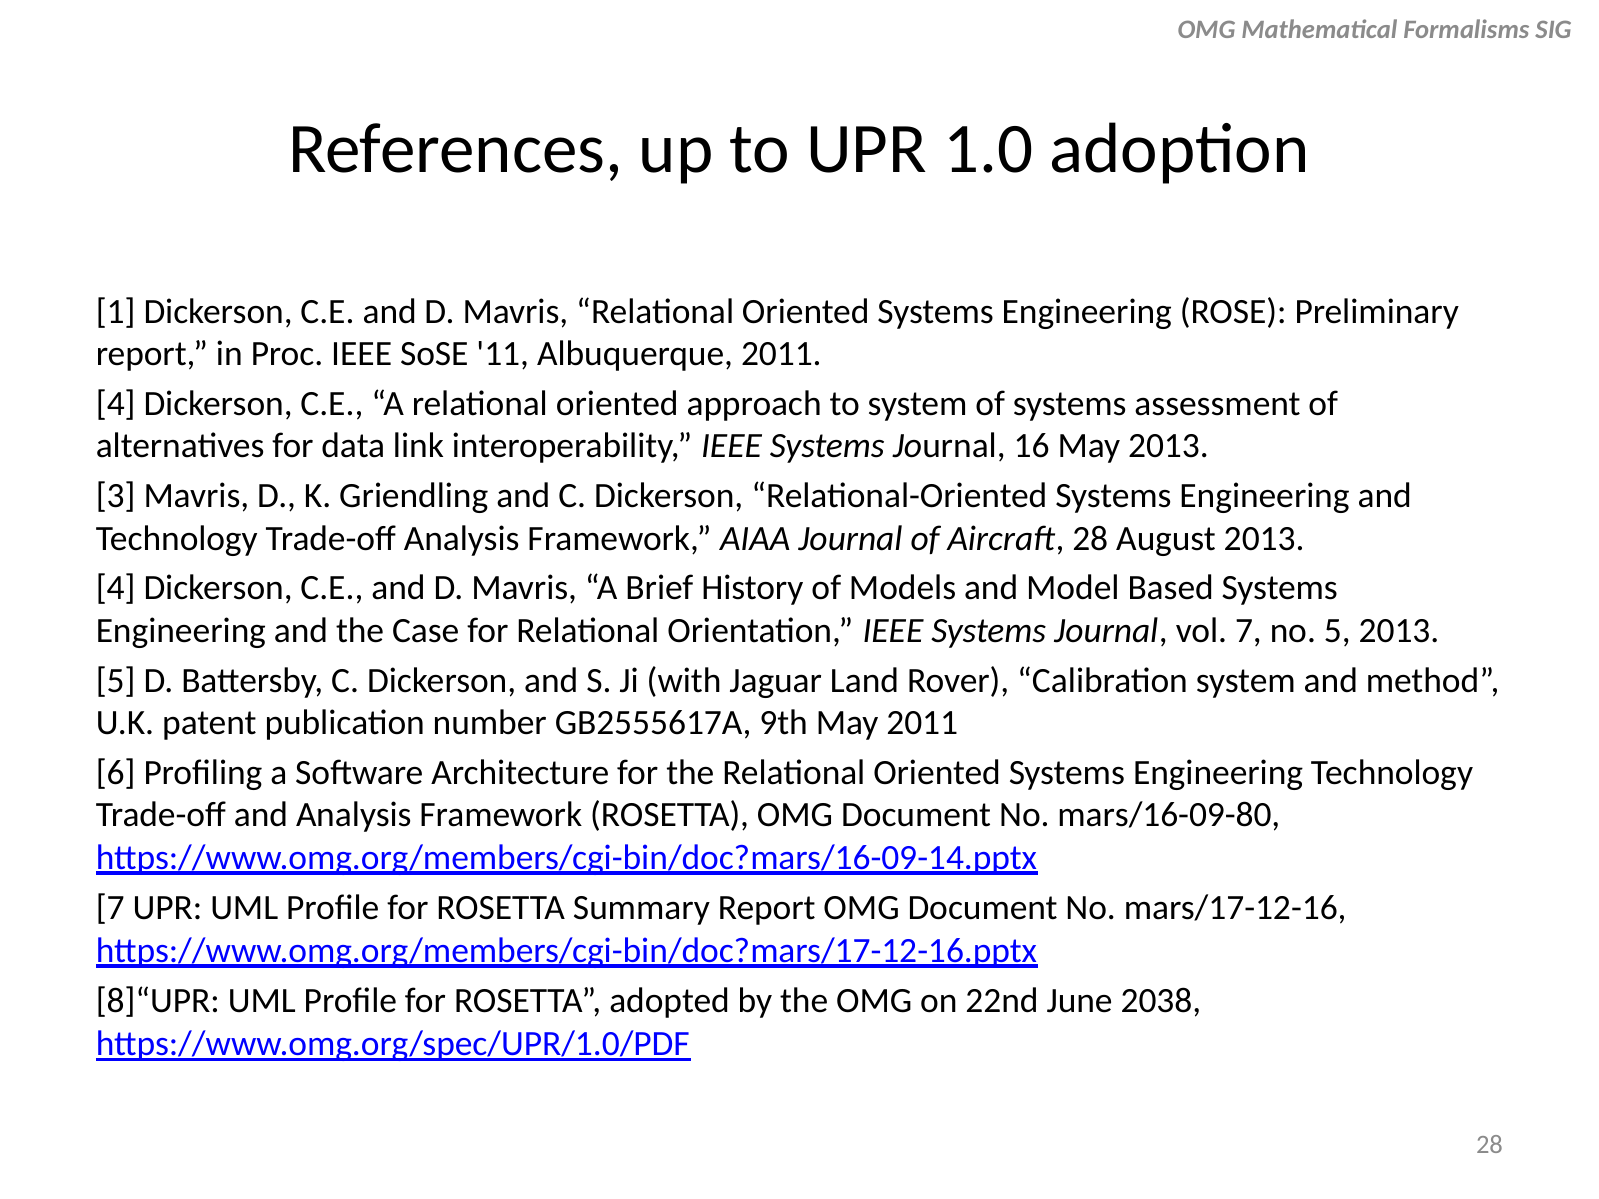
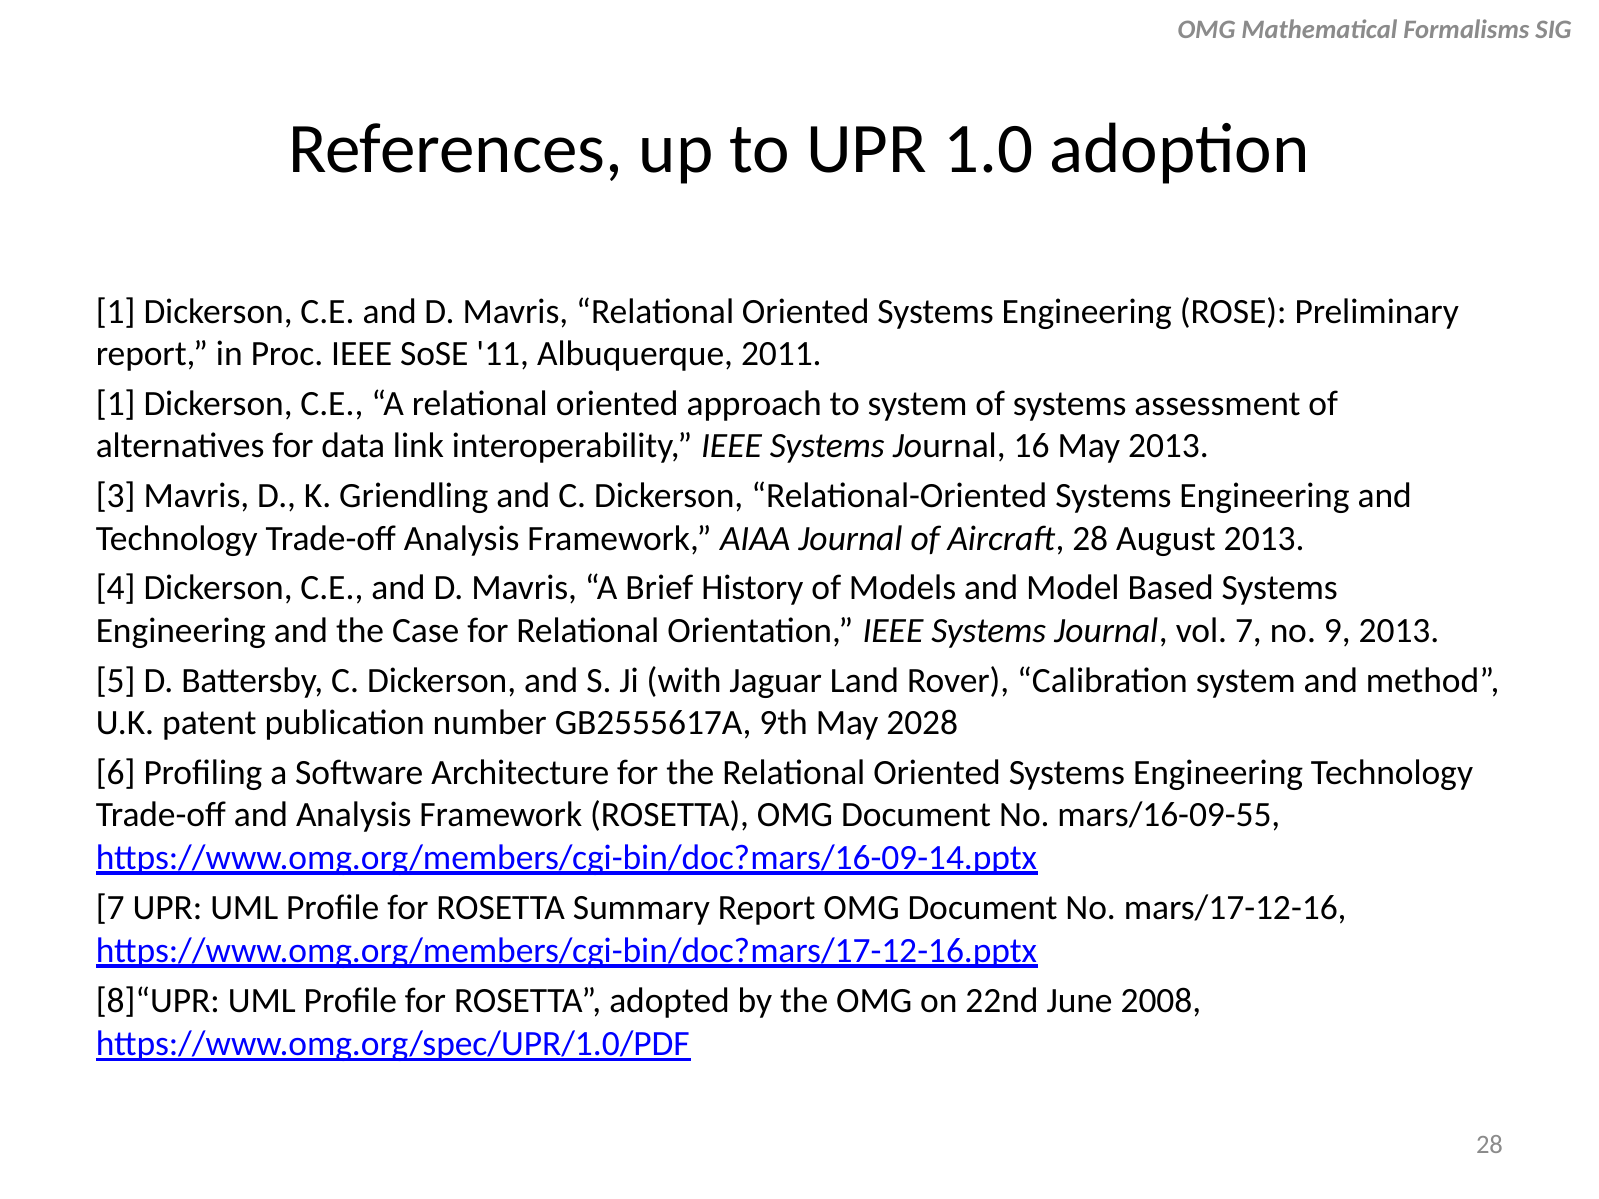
4 at (116, 404): 4 -> 1
no 5: 5 -> 9
May 2011: 2011 -> 2028
mars/16-09-80: mars/16-09-80 -> mars/16-09-55
2038: 2038 -> 2008
